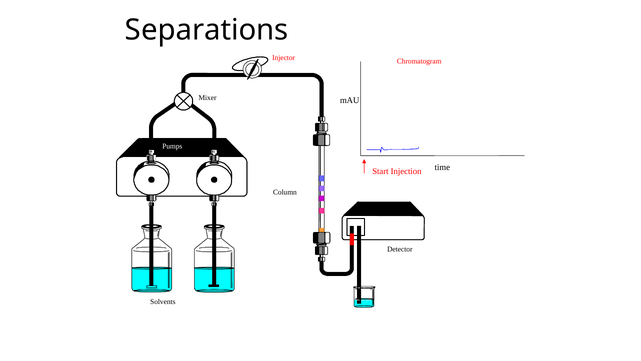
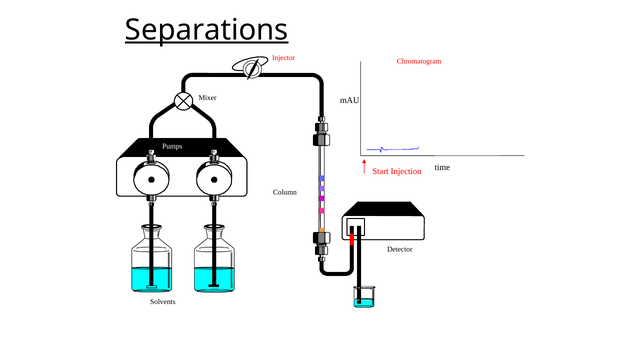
Separations underline: none -> present
